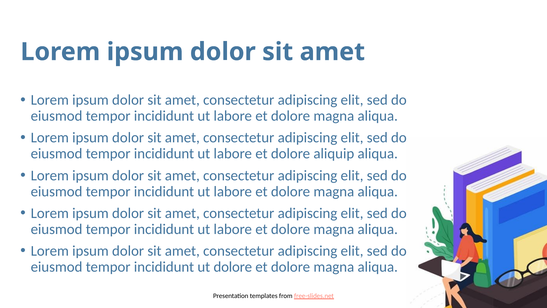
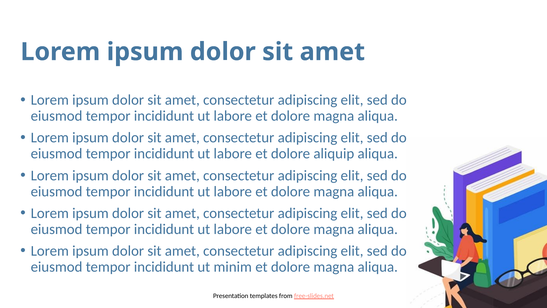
ut dolore: dolore -> minim
